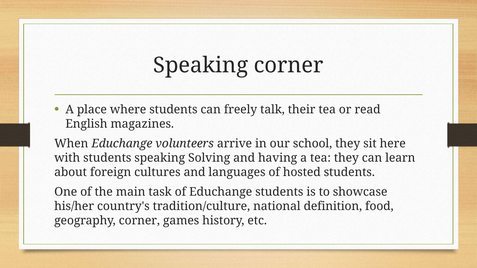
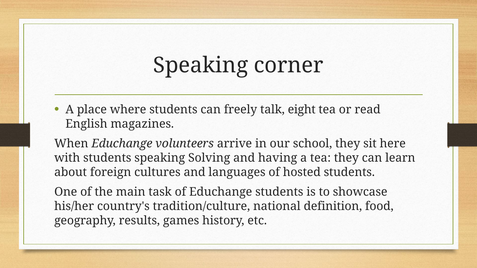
their: their -> eight
geography corner: corner -> results
